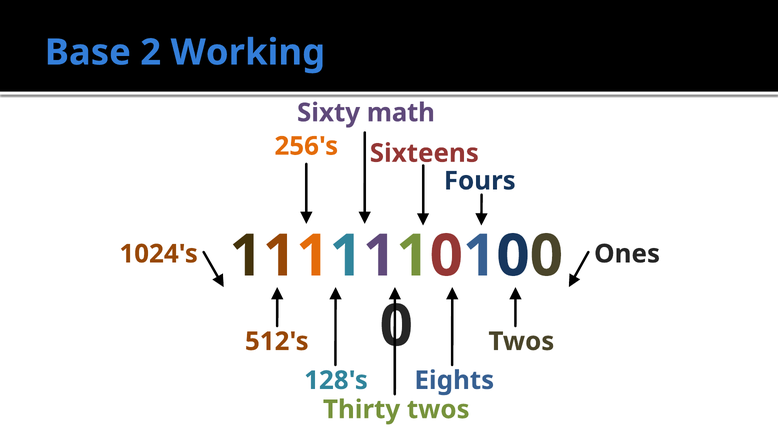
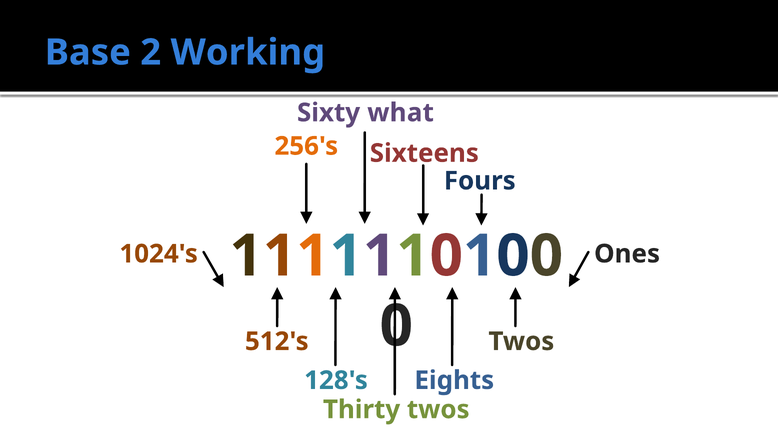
math: math -> what
